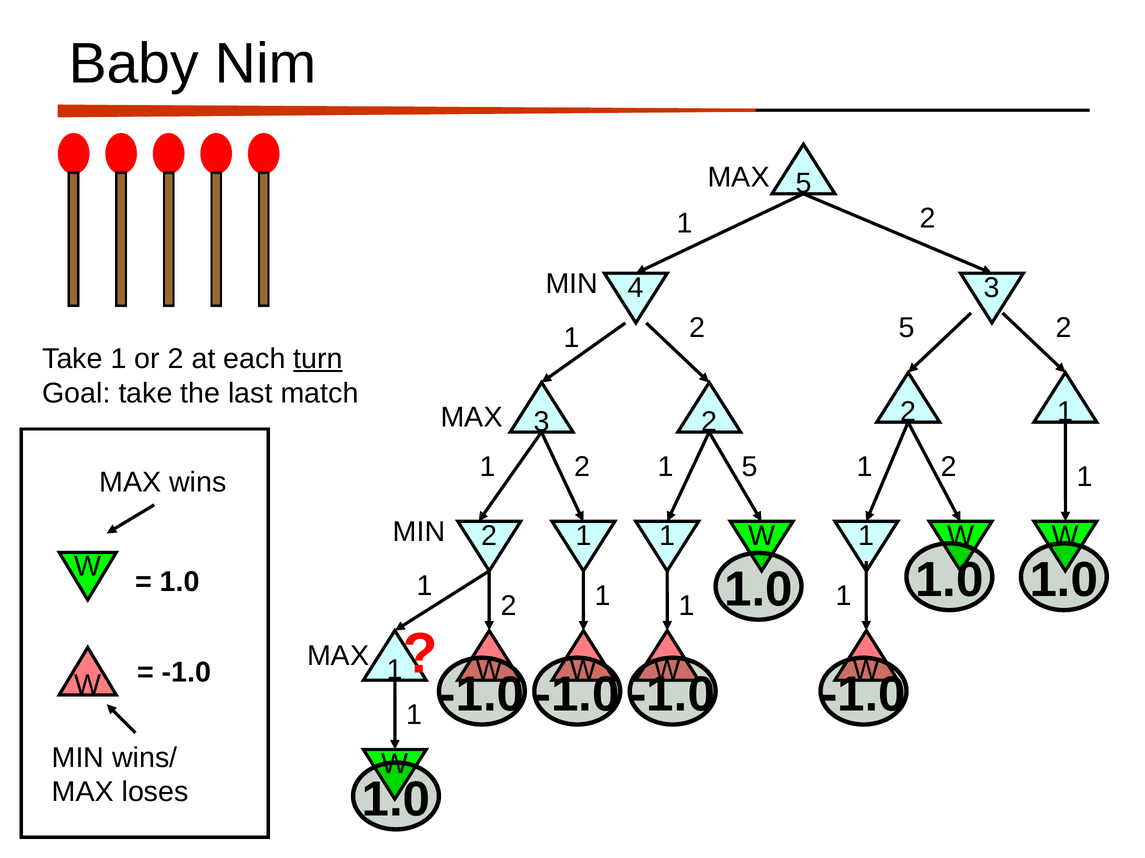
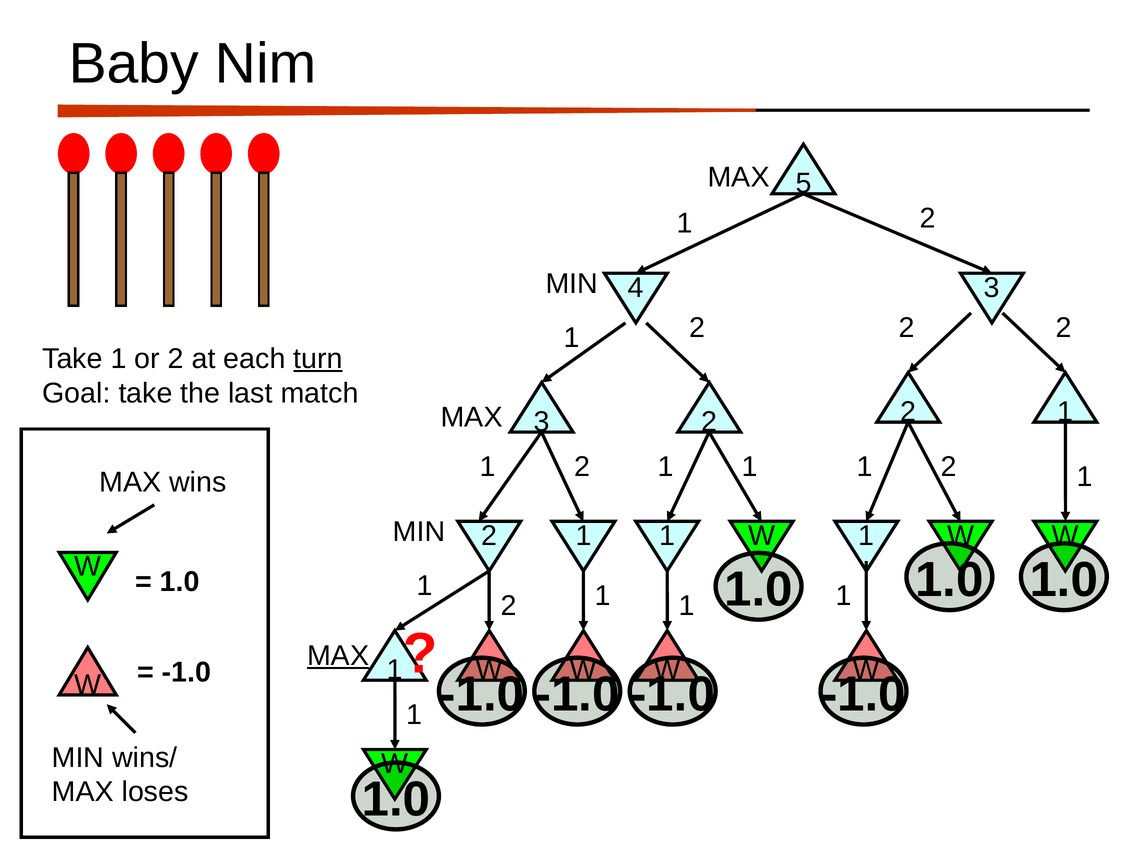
5 at (907, 328): 5 -> 2
5 at (750, 467): 5 -> 1
MAX at (338, 656) underline: none -> present
